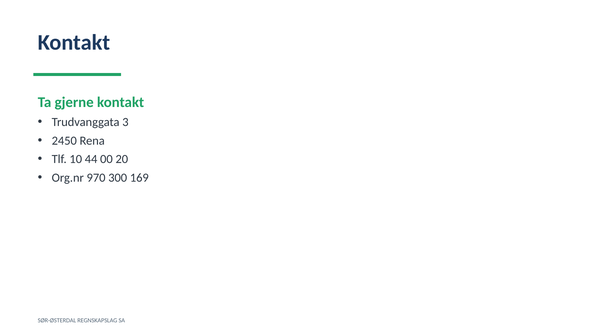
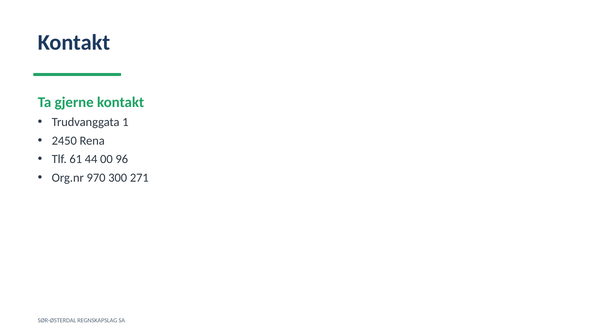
3: 3 -> 1
10: 10 -> 61
20: 20 -> 96
169: 169 -> 271
